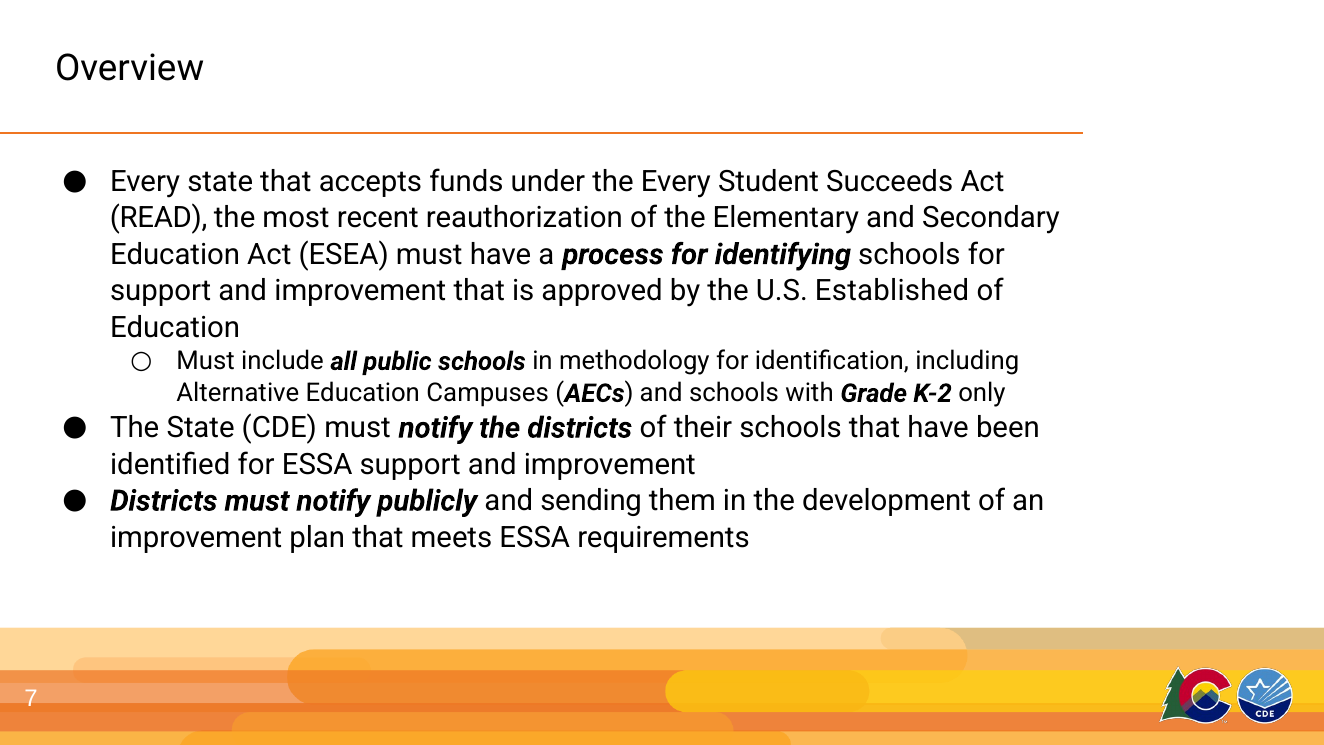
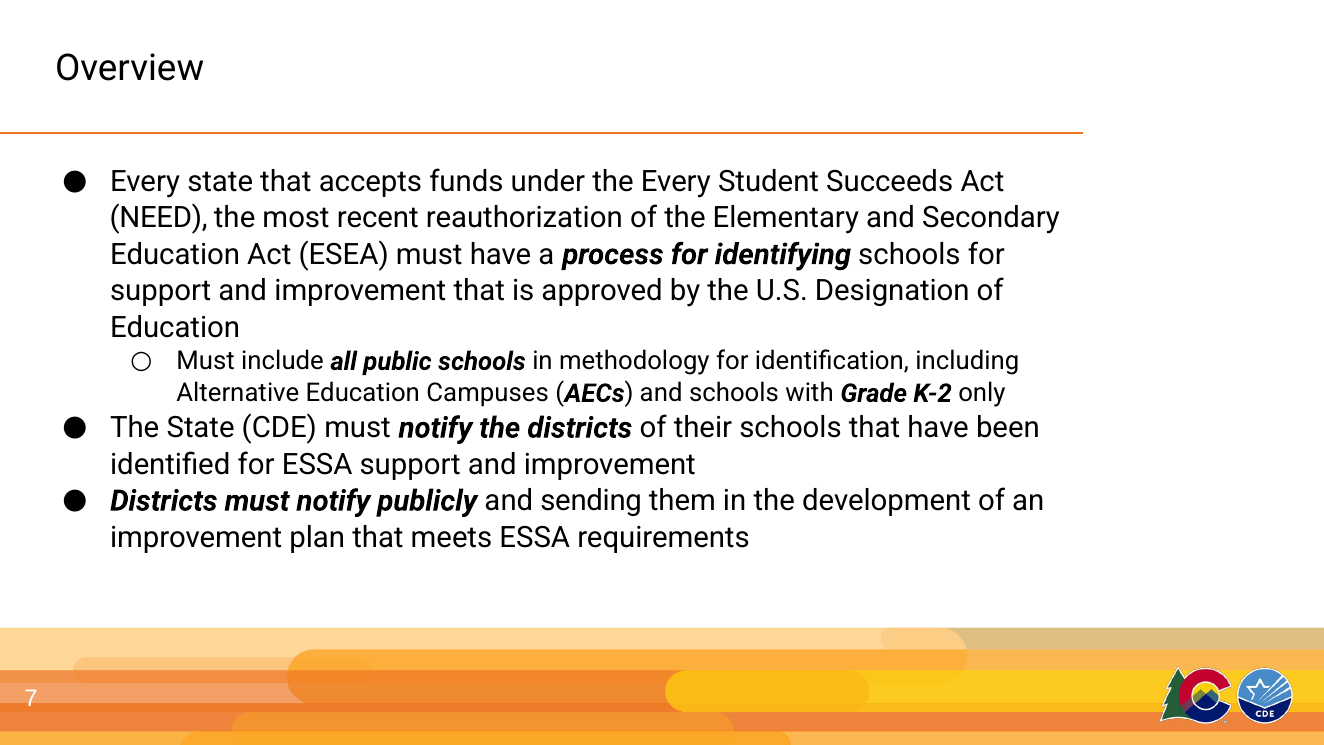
READ: READ -> NEED
Established: Established -> Designation
